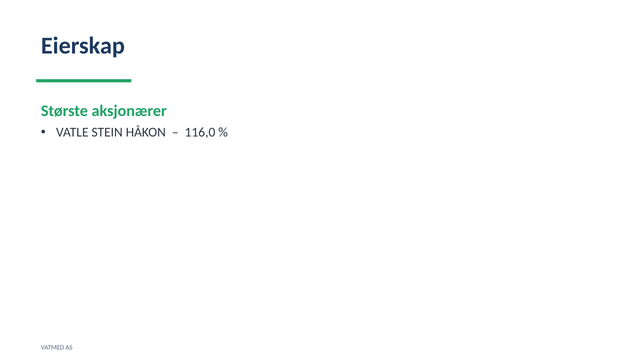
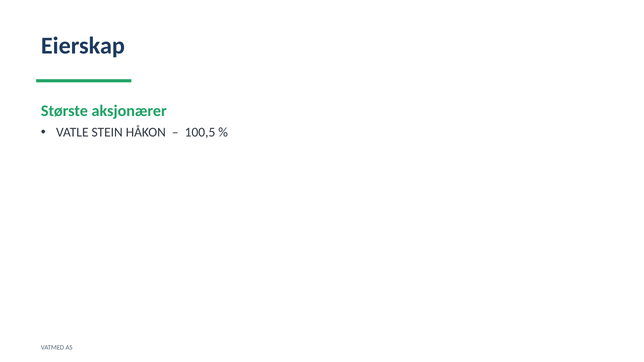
116,0: 116,0 -> 100,5
